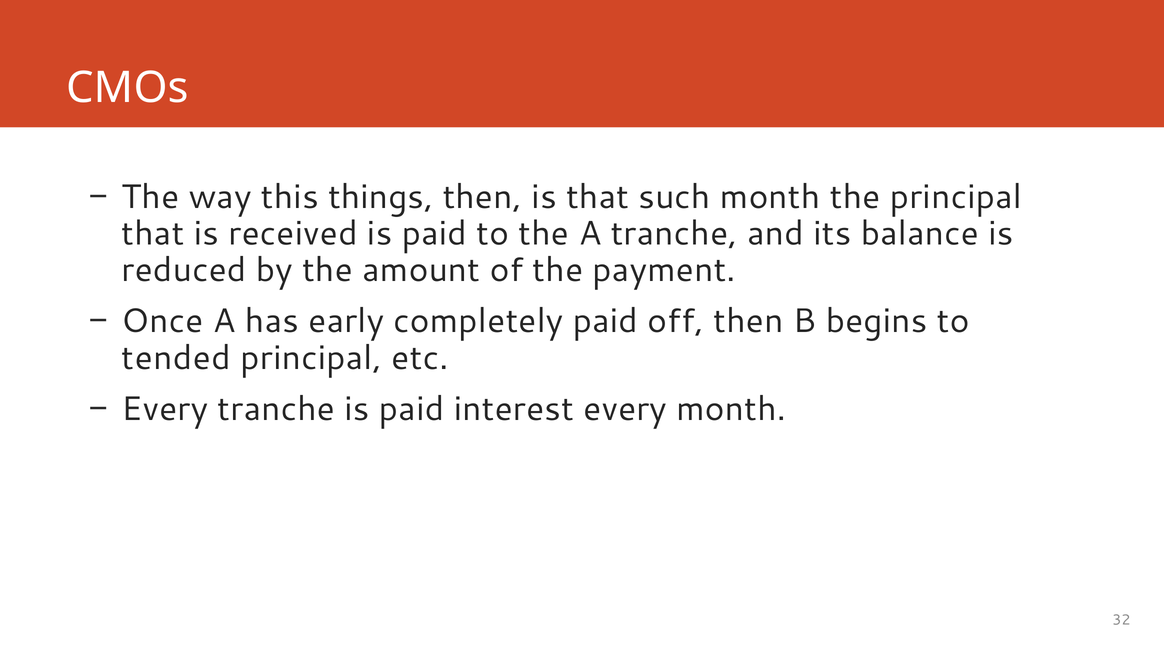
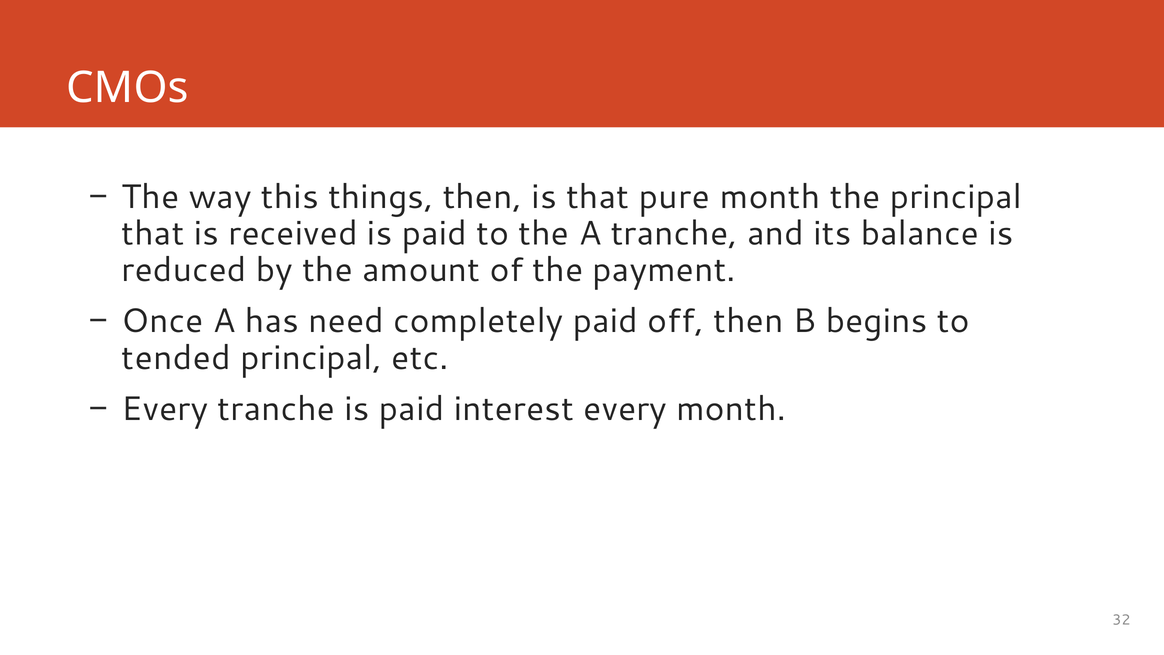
such: such -> pure
early: early -> need
